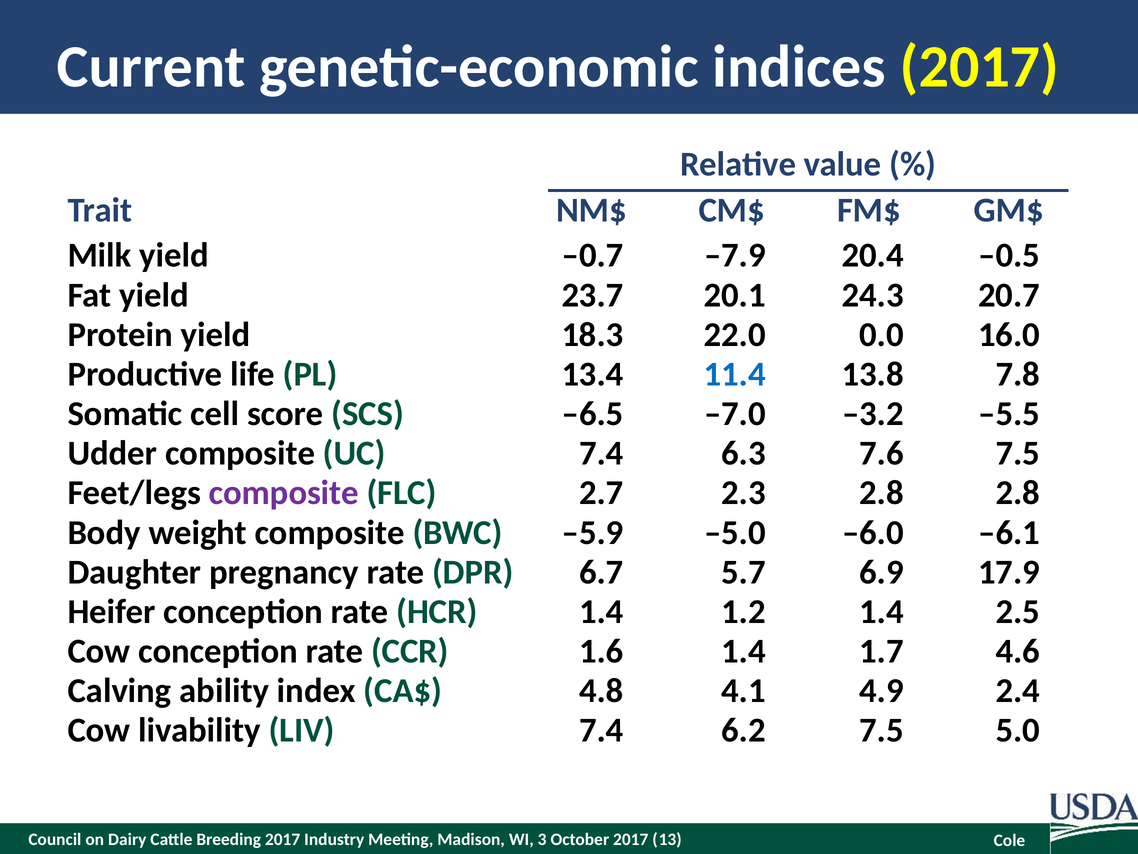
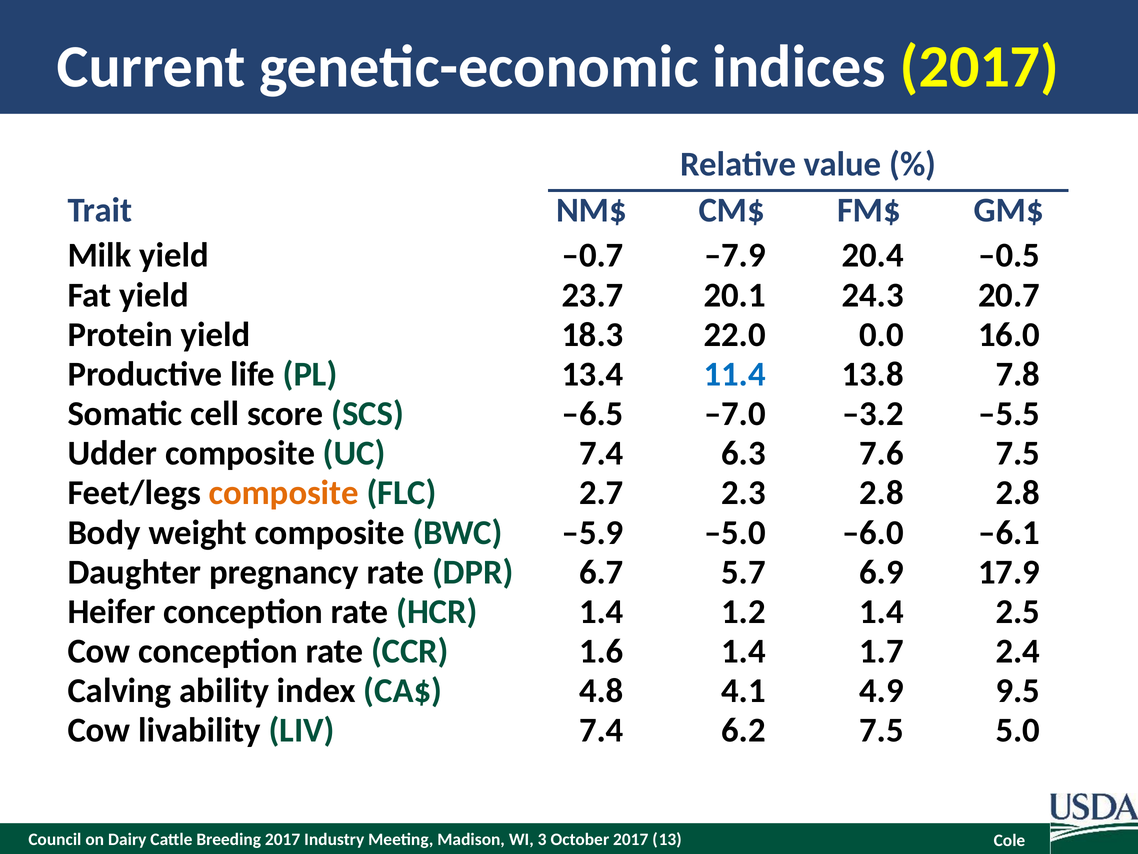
composite at (284, 493) colour: purple -> orange
4.6: 4.6 -> 2.4
2.4: 2.4 -> 9.5
